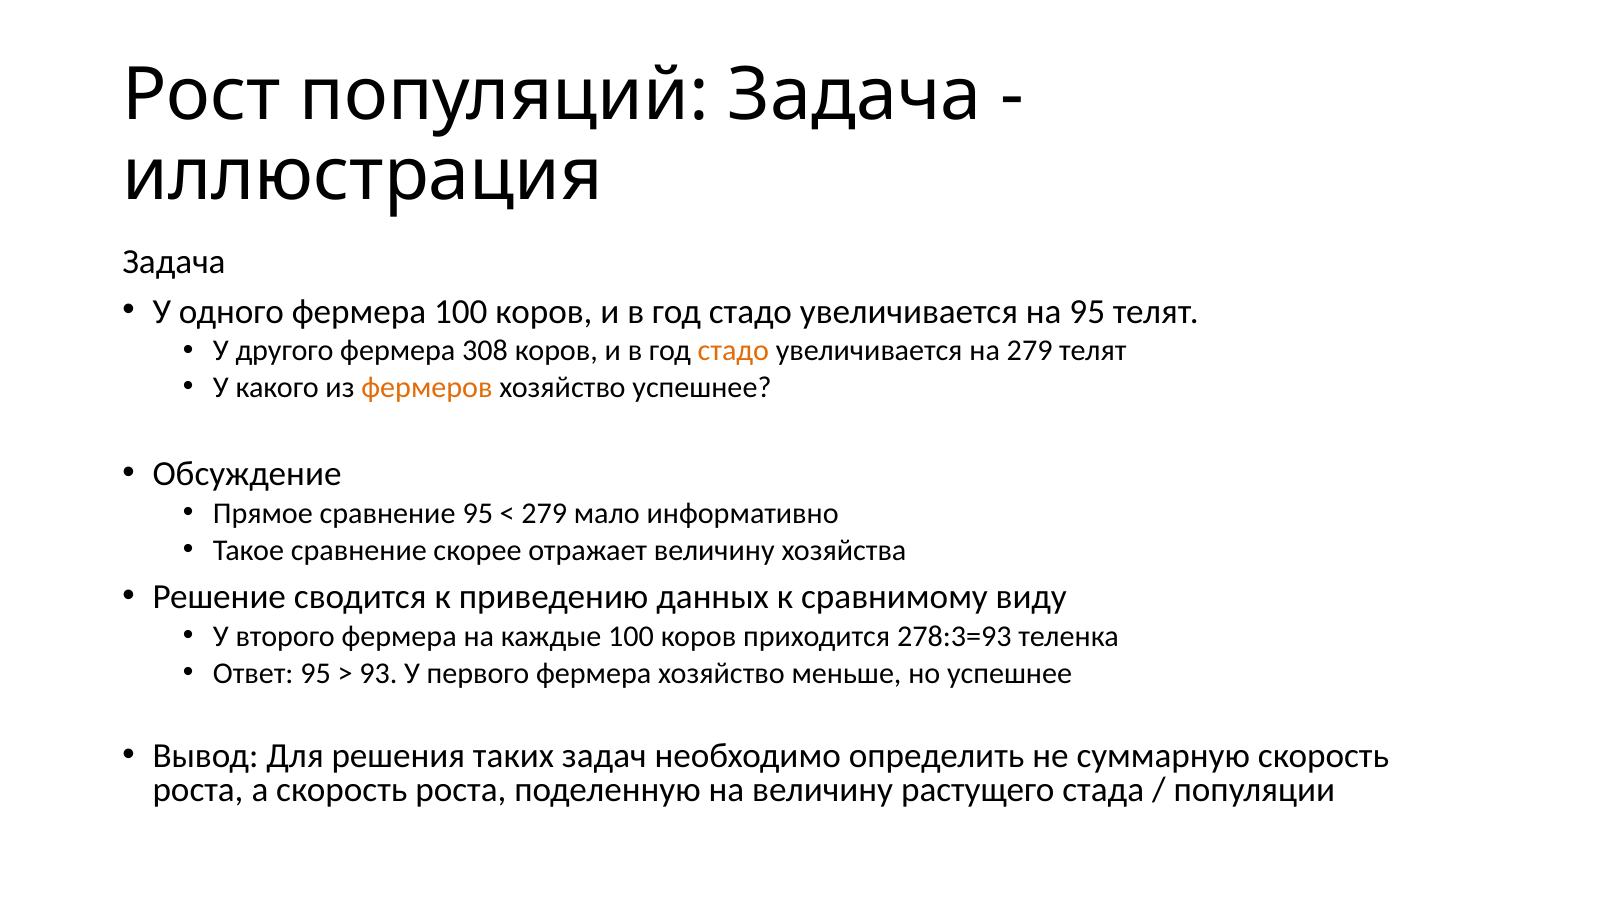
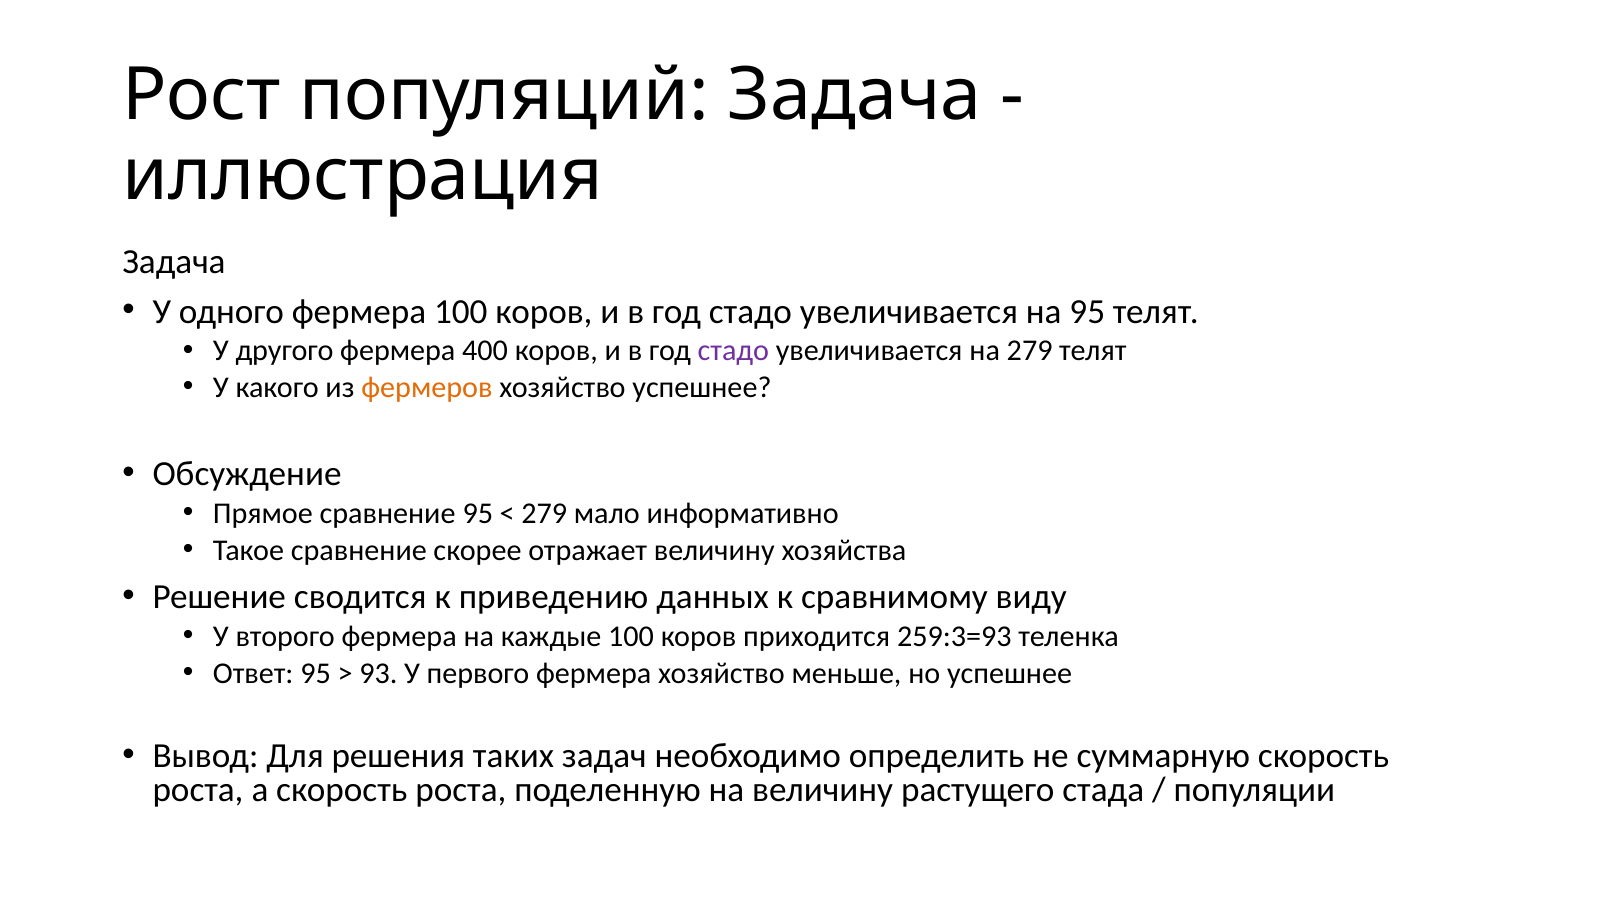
308: 308 -> 400
стадо at (733, 351) colour: orange -> purple
278:3=93: 278:3=93 -> 259:3=93
